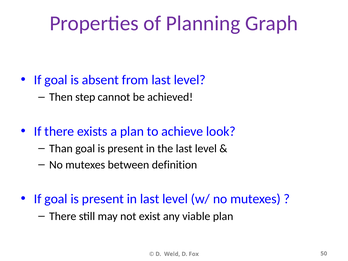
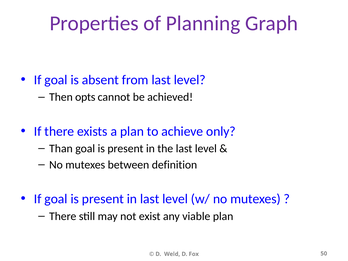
step: step -> opts
look: look -> only
